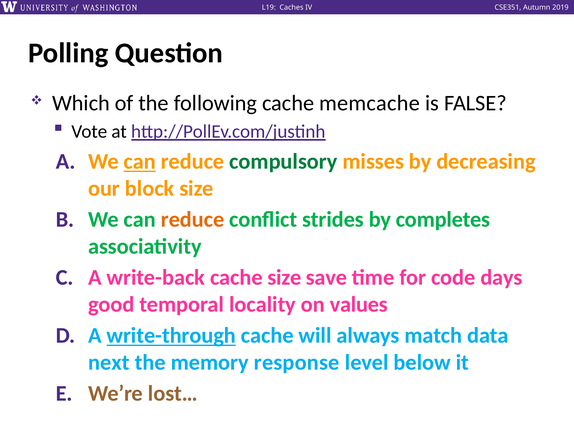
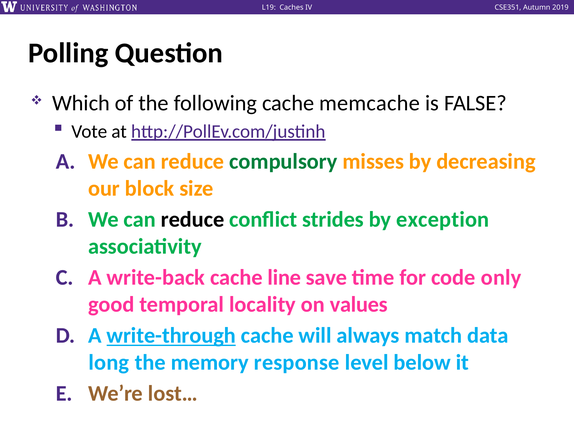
can at (140, 162) underline: present -> none
reduce at (193, 220) colour: orange -> black
completes: completes -> exception
cache size: size -> line
days: days -> only
next: next -> long
